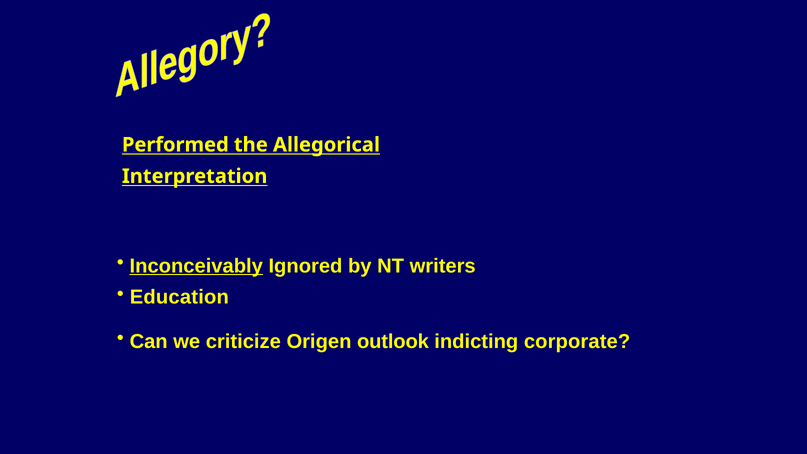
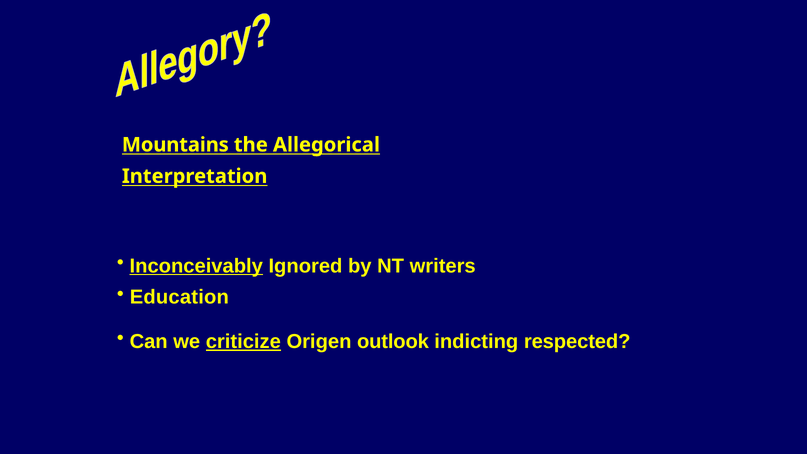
Performed: Performed -> Mountains
criticize underline: none -> present
corporate: corporate -> respected
